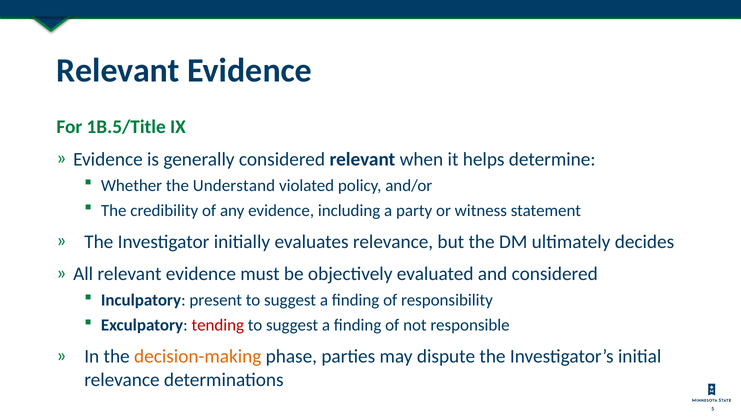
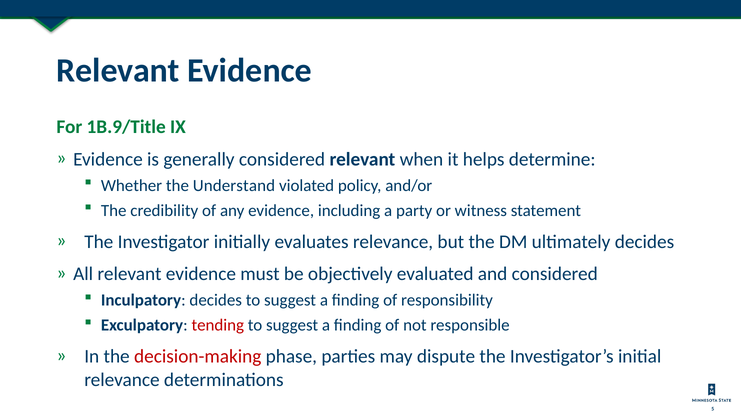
1B.5/Title: 1B.5/Title -> 1B.9/Title
Inculpatory present: present -> decides
decision-making colour: orange -> red
